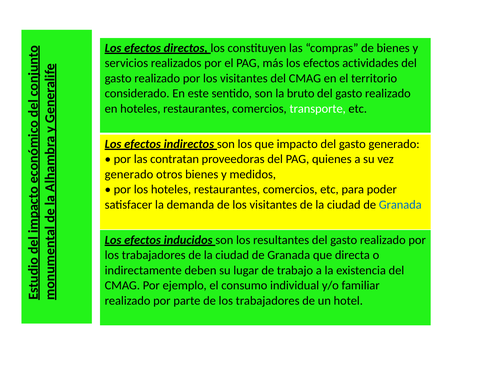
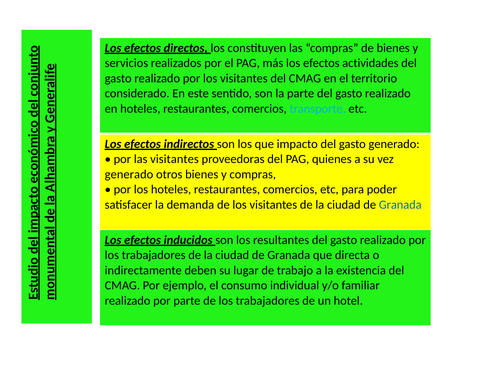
la bruto: bruto -> parte
transporte colour: white -> light blue
las contratan: contratan -> visitantes
y medidos: medidos -> compras
